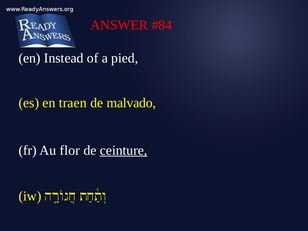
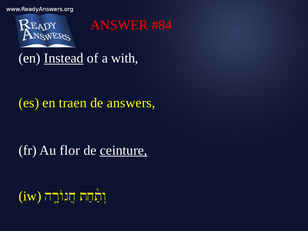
Instead underline: none -> present
pied: pied -> with
malvado: malvado -> answers
